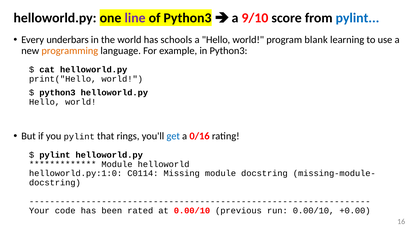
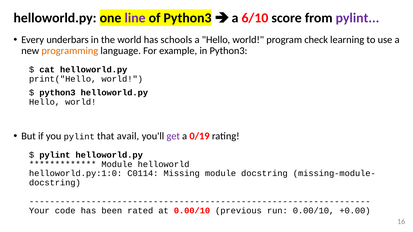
9/10: 9/10 -> 6/10
pylint at (357, 18) colour: blue -> purple
blank: blank -> check
rings: rings -> avail
get colour: blue -> purple
0/16: 0/16 -> 0/19
